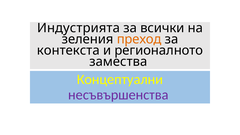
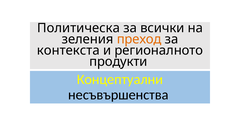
Индустрията: Индустрията -> Политическа
замества: замества -> продукти
несъвършенства colour: purple -> black
